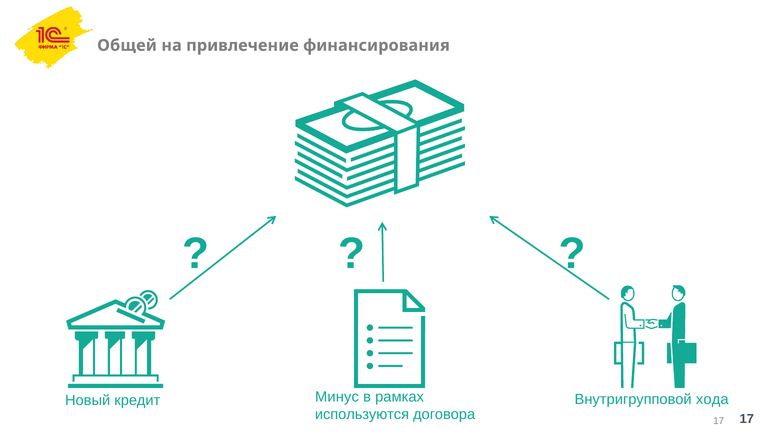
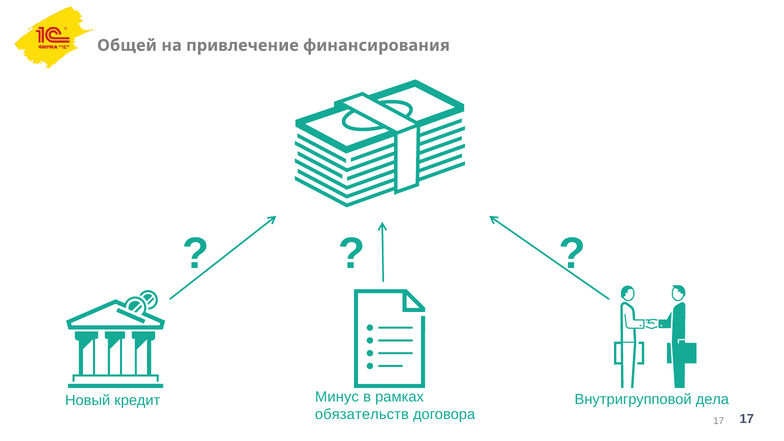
хода: хода -> дела
используются: используются -> обязательств
